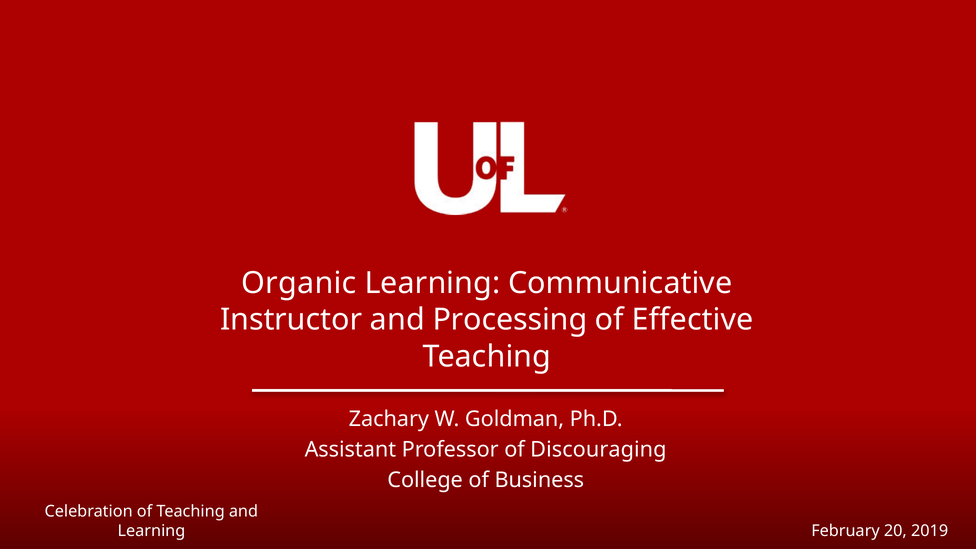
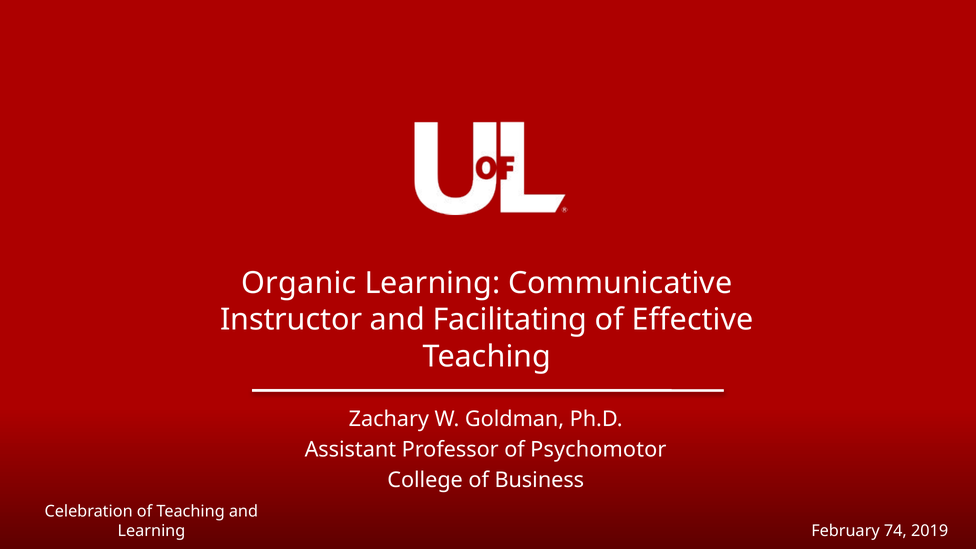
Processing: Processing -> Facilitating
Discouraging: Discouraging -> Psychomotor
20: 20 -> 74
